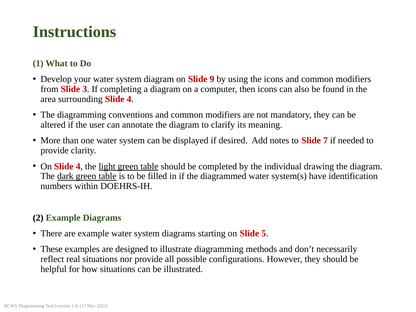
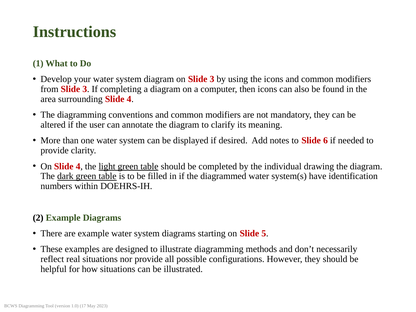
on Slide 9: 9 -> 3
7: 7 -> 6
